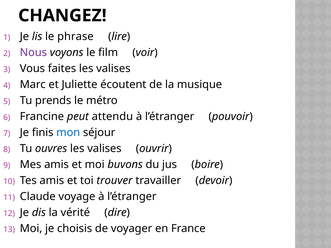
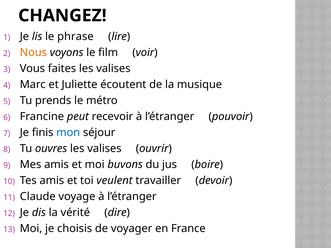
Nous colour: purple -> orange
attendu: attendu -> recevoir
trouver: trouver -> veulent
